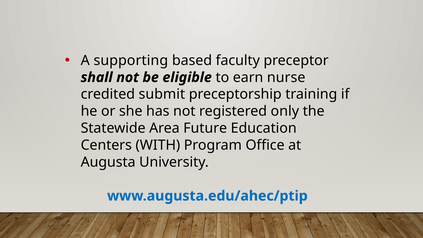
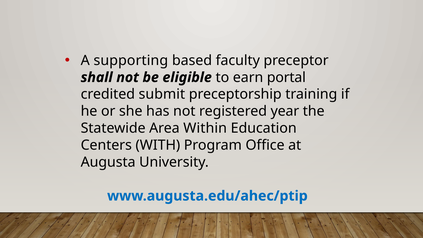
nurse: nurse -> portal
only: only -> year
Future: Future -> Within
